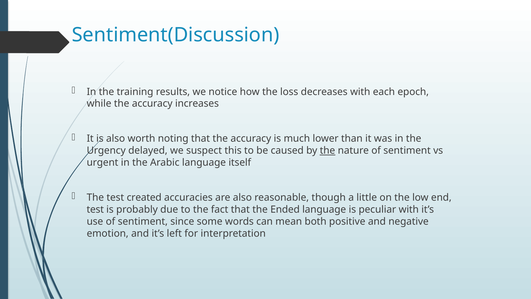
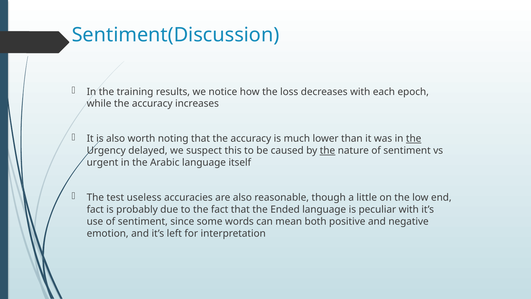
the at (414, 139) underline: none -> present
created: created -> useless
test at (95, 209): test -> fact
